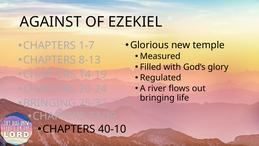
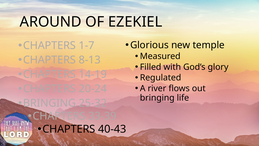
AGAINST: AGAINST -> AROUND
40-10: 40-10 -> 40-43
